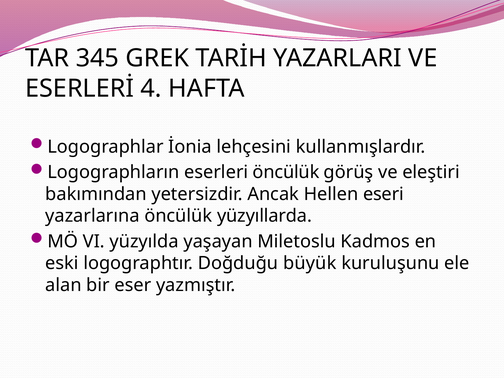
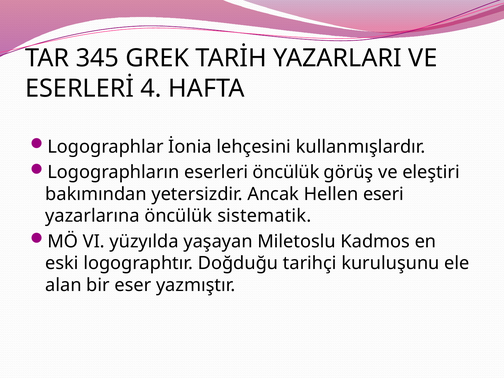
yüzyıllarda: yüzyıllarda -> sistematik
büyük: büyük -> tarihçi
